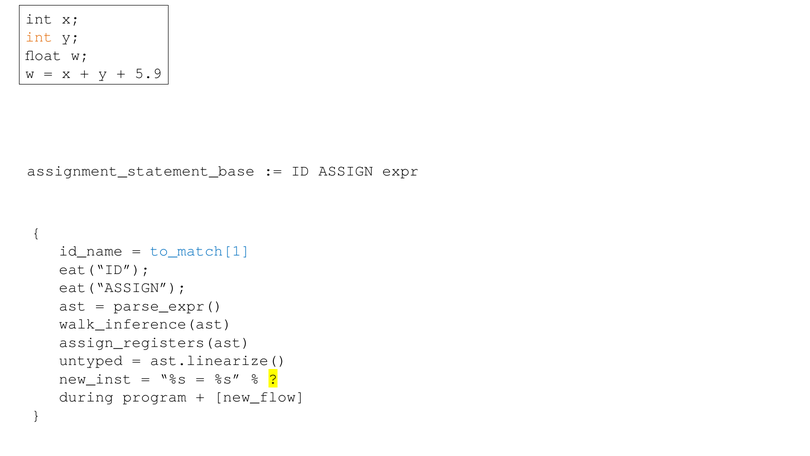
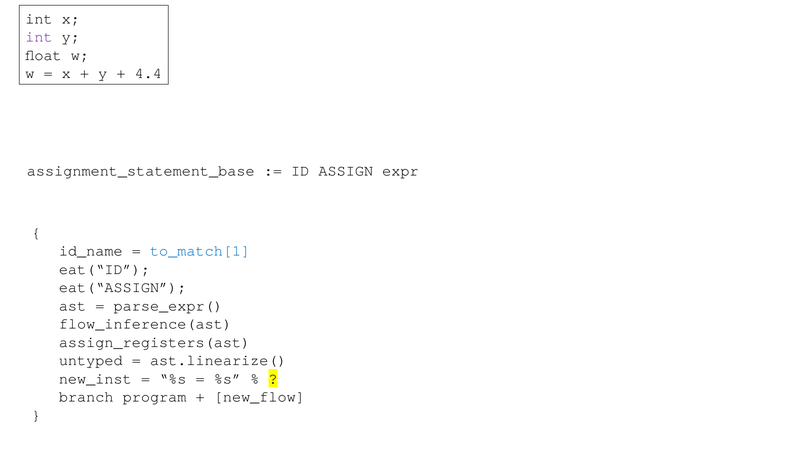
int at (39, 37) colour: orange -> purple
5.9: 5.9 -> 4.4
walk_inference(ast: walk_inference(ast -> flow_inference(ast
during: during -> branch
